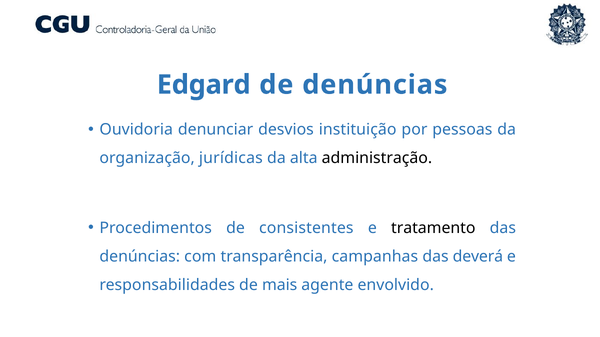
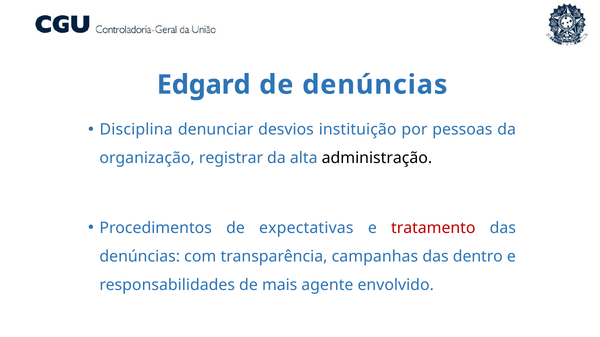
Ouvidoria: Ouvidoria -> Disciplina
jurídicas: jurídicas -> registrar
consistentes: consistentes -> expectativas
tratamento colour: black -> red
deverá: deverá -> dentro
